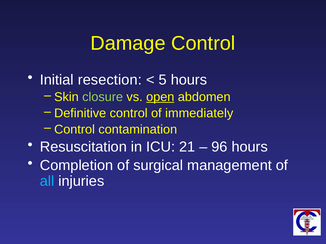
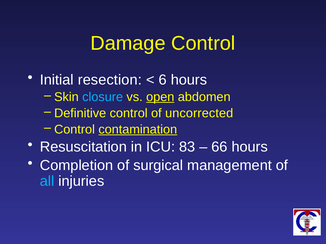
5: 5 -> 6
closure colour: light green -> light blue
immediately: immediately -> uncorrected
contamination underline: none -> present
21: 21 -> 83
96: 96 -> 66
